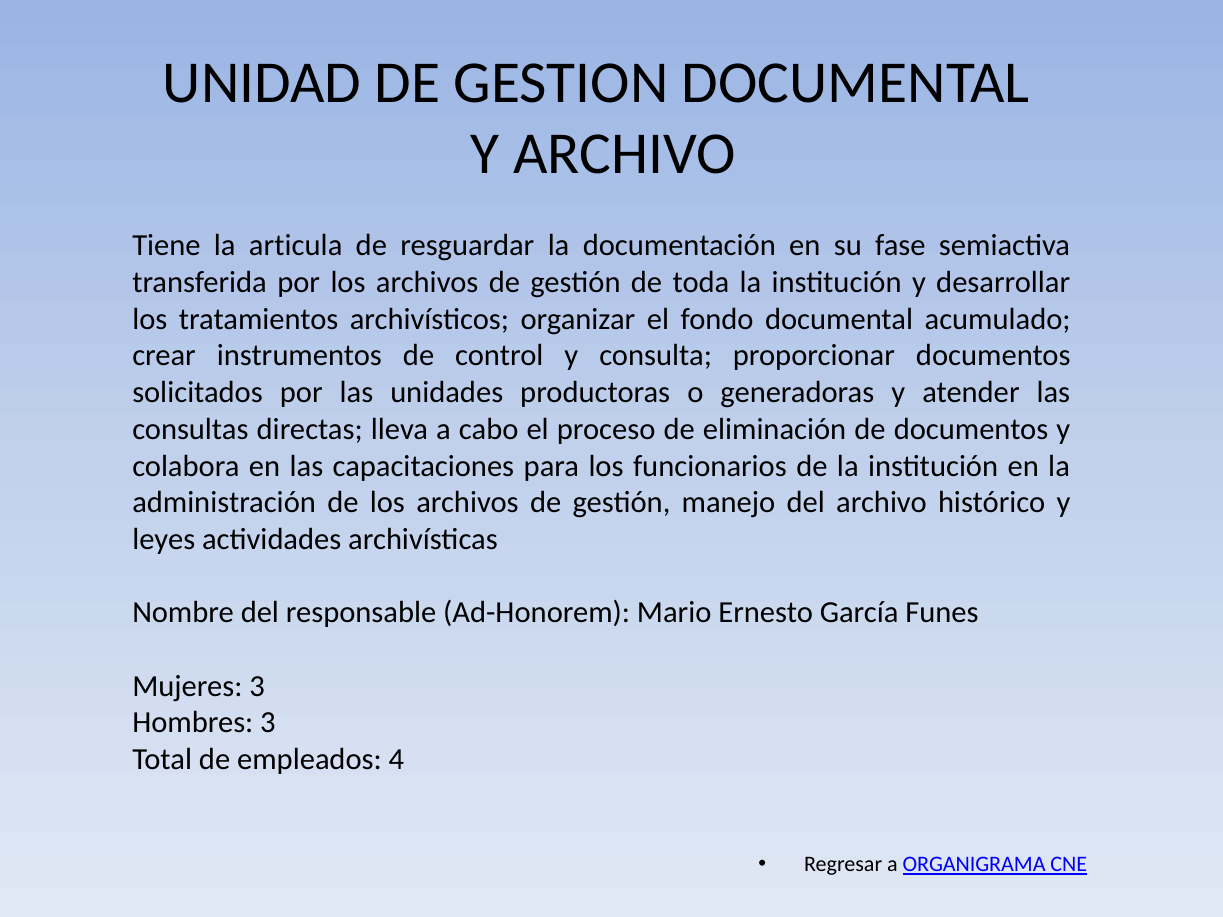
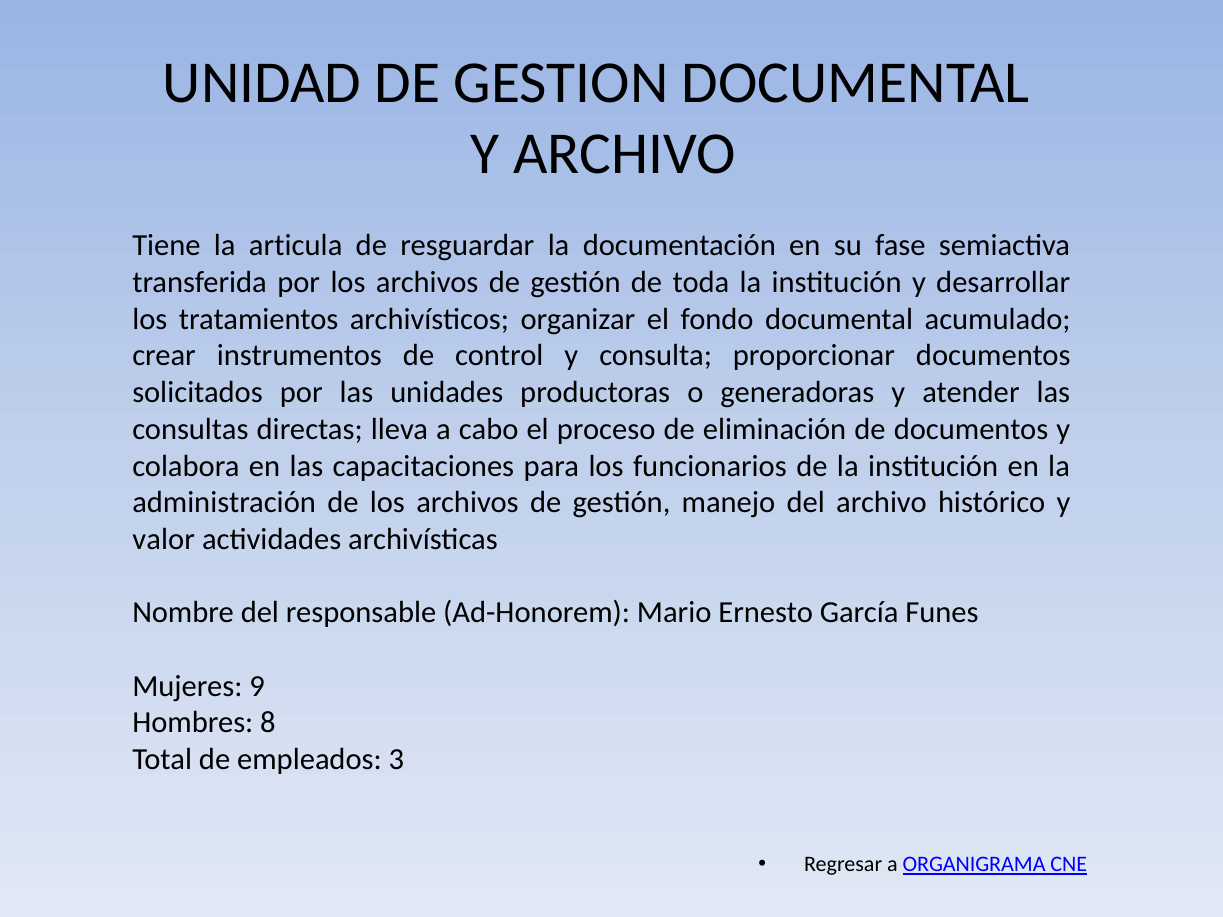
leyes: leyes -> valor
Mujeres 3: 3 -> 9
Hombres 3: 3 -> 8
4: 4 -> 3
